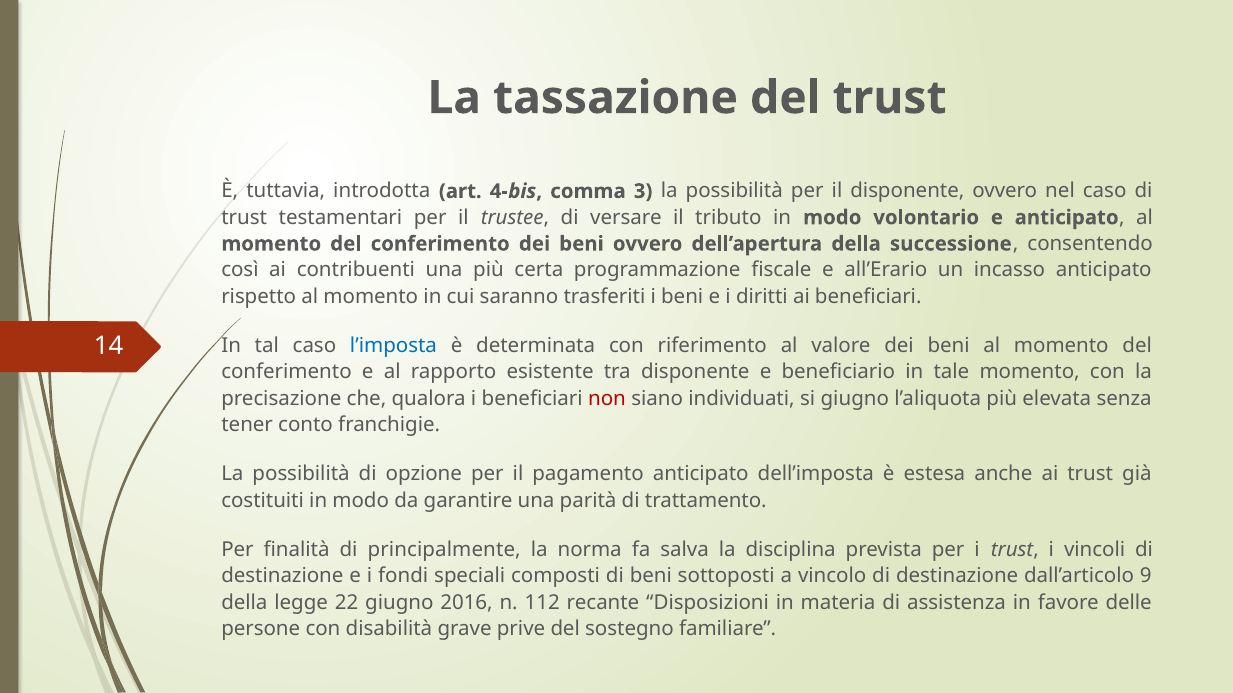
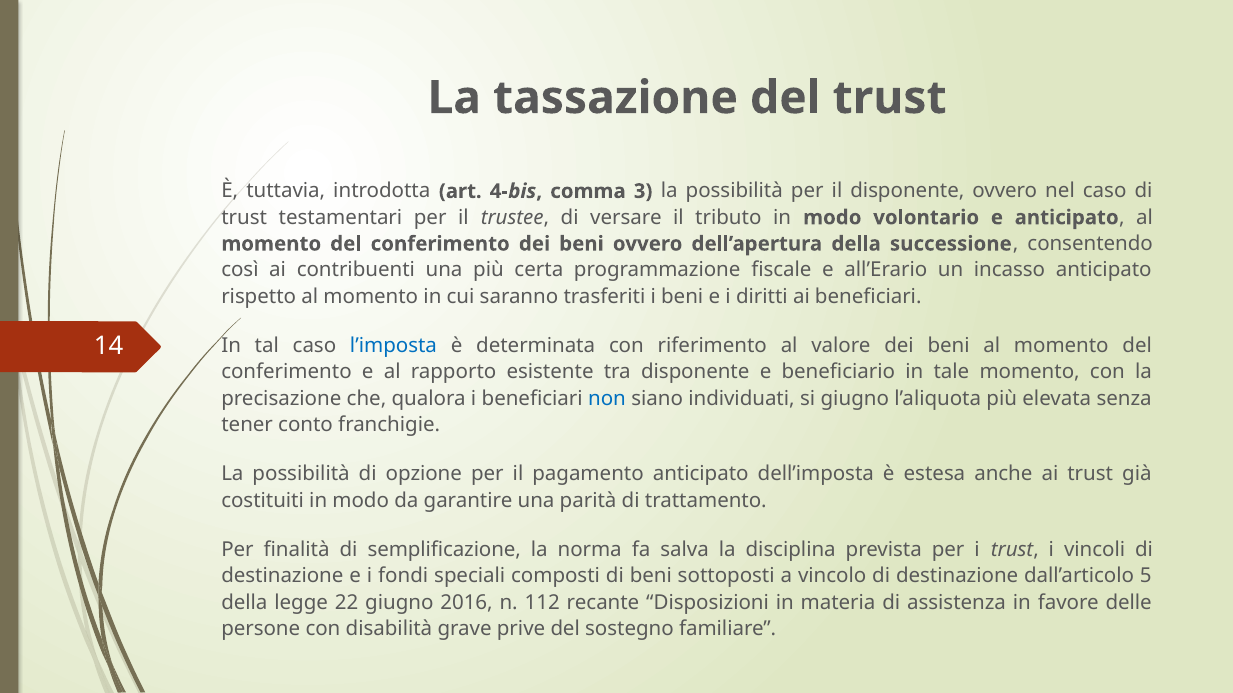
non colour: red -> blue
principalmente: principalmente -> semplificazione
9: 9 -> 5
